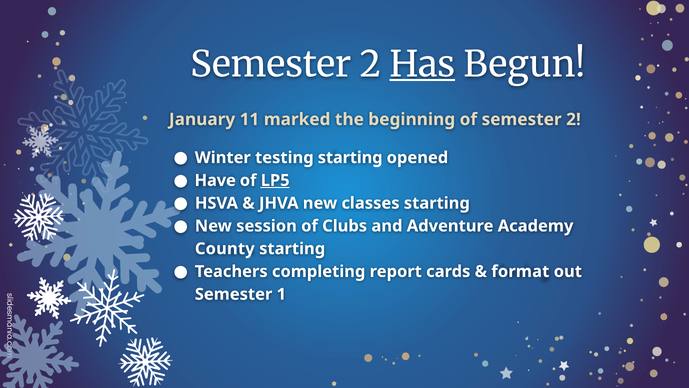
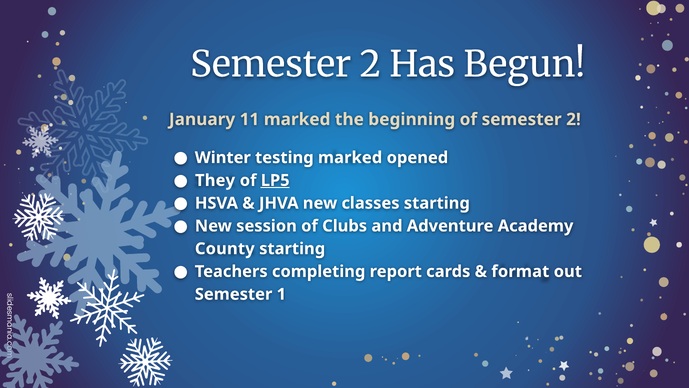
Has underline: present -> none
testing starting: starting -> marked
Have: Have -> They
